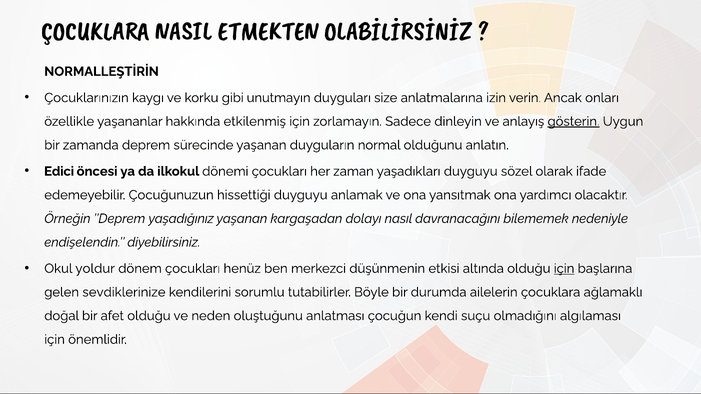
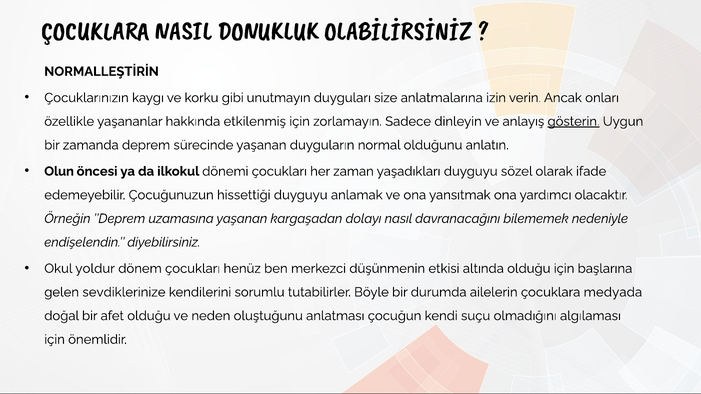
ETMEKTEN: ETMEKTEN -> DONUKLUK
Edici: Edici -> Olun
yaşadığınız: yaşadığınız -> uzamasına
için at (564, 269) underline: present -> none
ağlamaklı: ağlamaklı -> medyada
